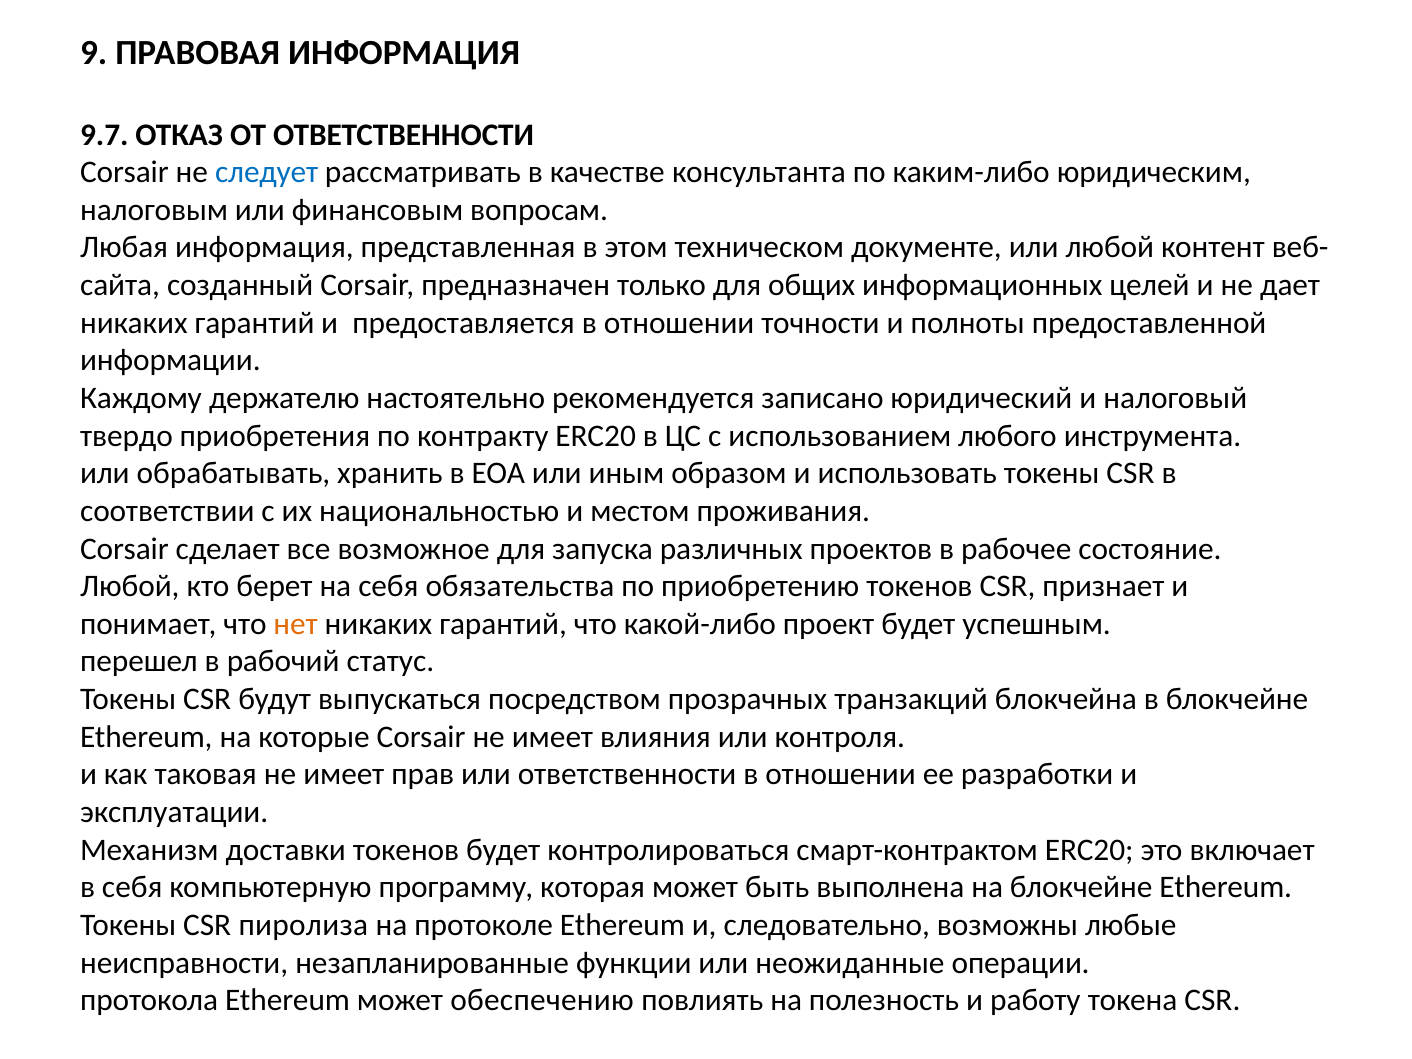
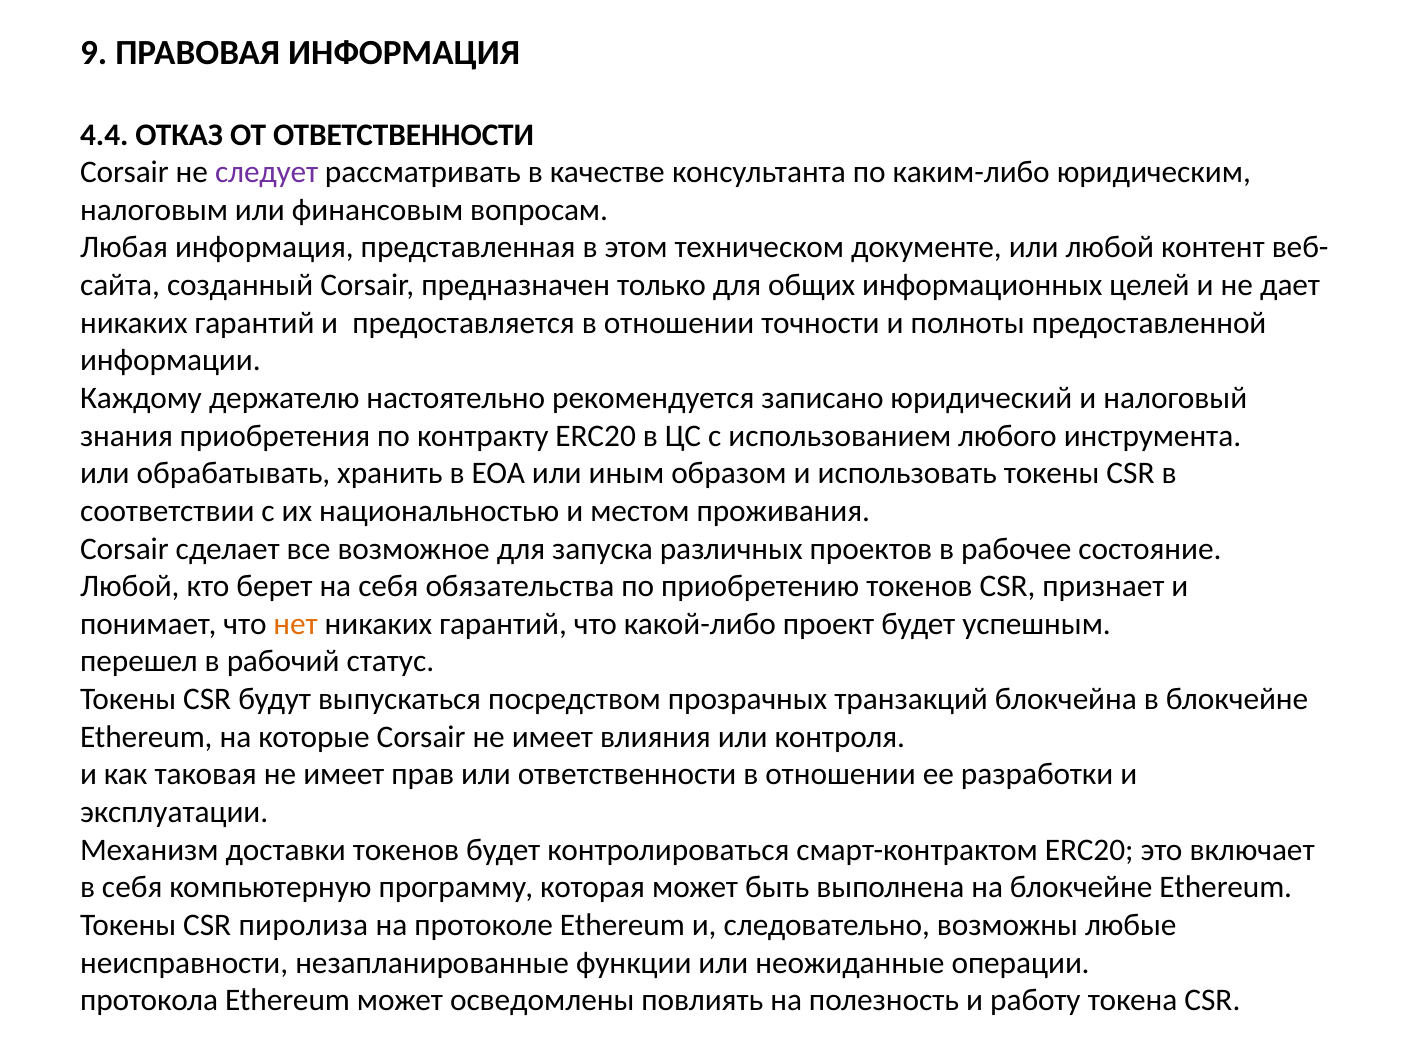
9.7: 9.7 -> 4.4
следует colour: blue -> purple
твердо: твердо -> знания
обеспечению: обеспечению -> осведомлены
